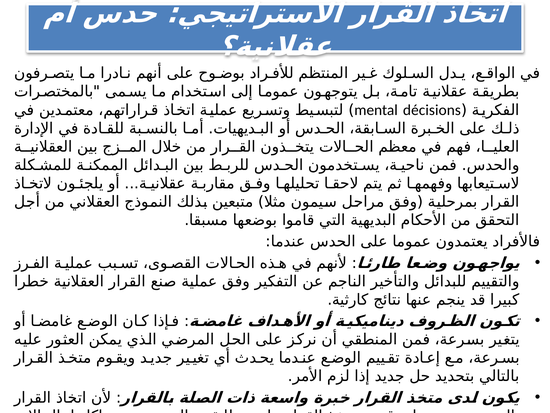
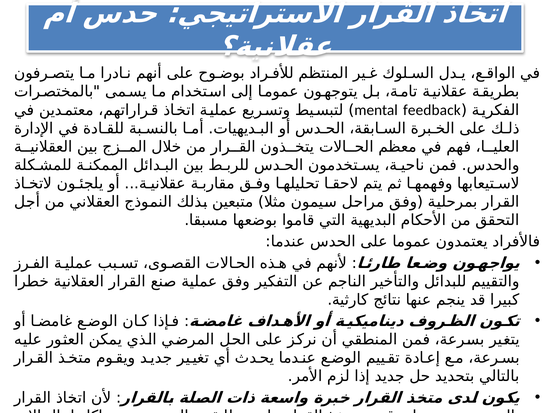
décisions: décisions -> feedback
